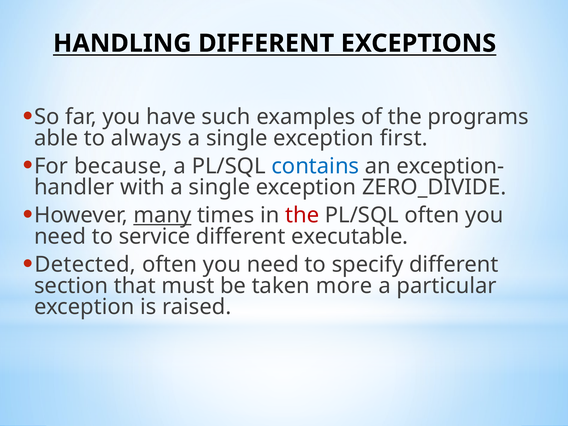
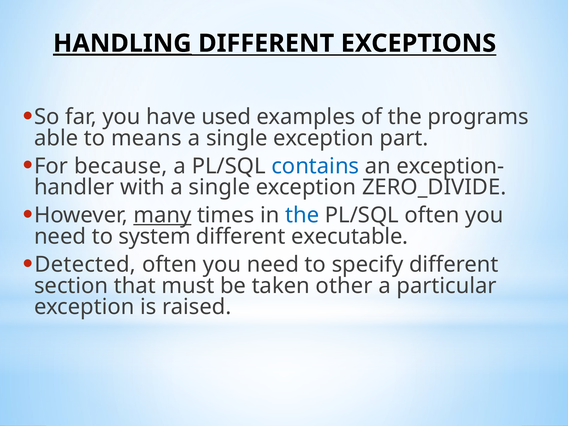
HANDLING underline: none -> present
such: such -> used
always: always -> means
first: first -> part
the at (302, 215) colour: red -> blue
service: service -> system
more: more -> other
